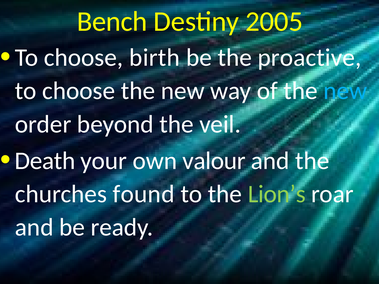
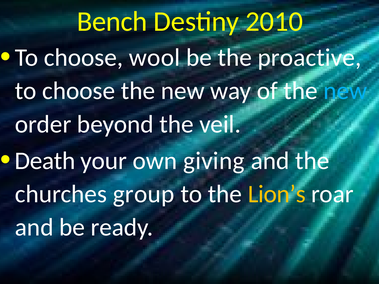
2005: 2005 -> 2010
birth: birth -> wool
valour: valour -> giving
found: found -> group
Lion’s colour: light green -> yellow
